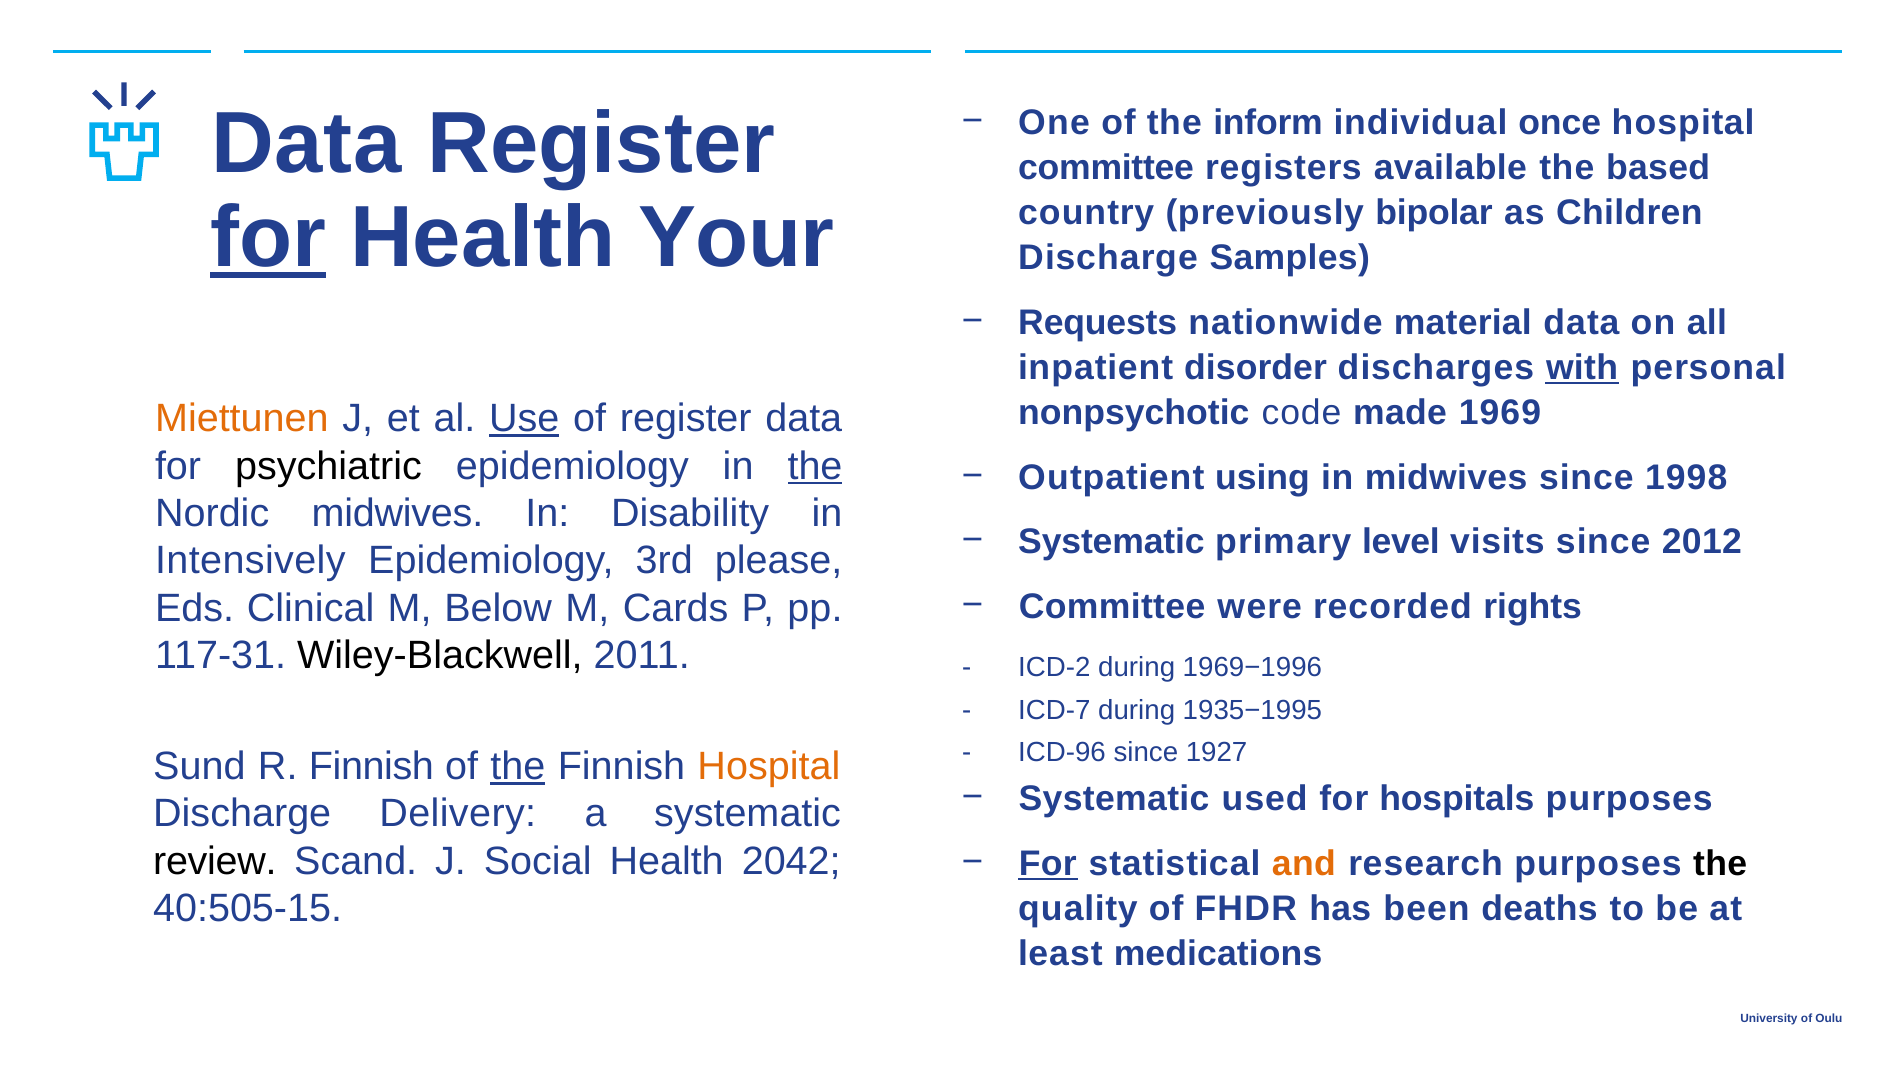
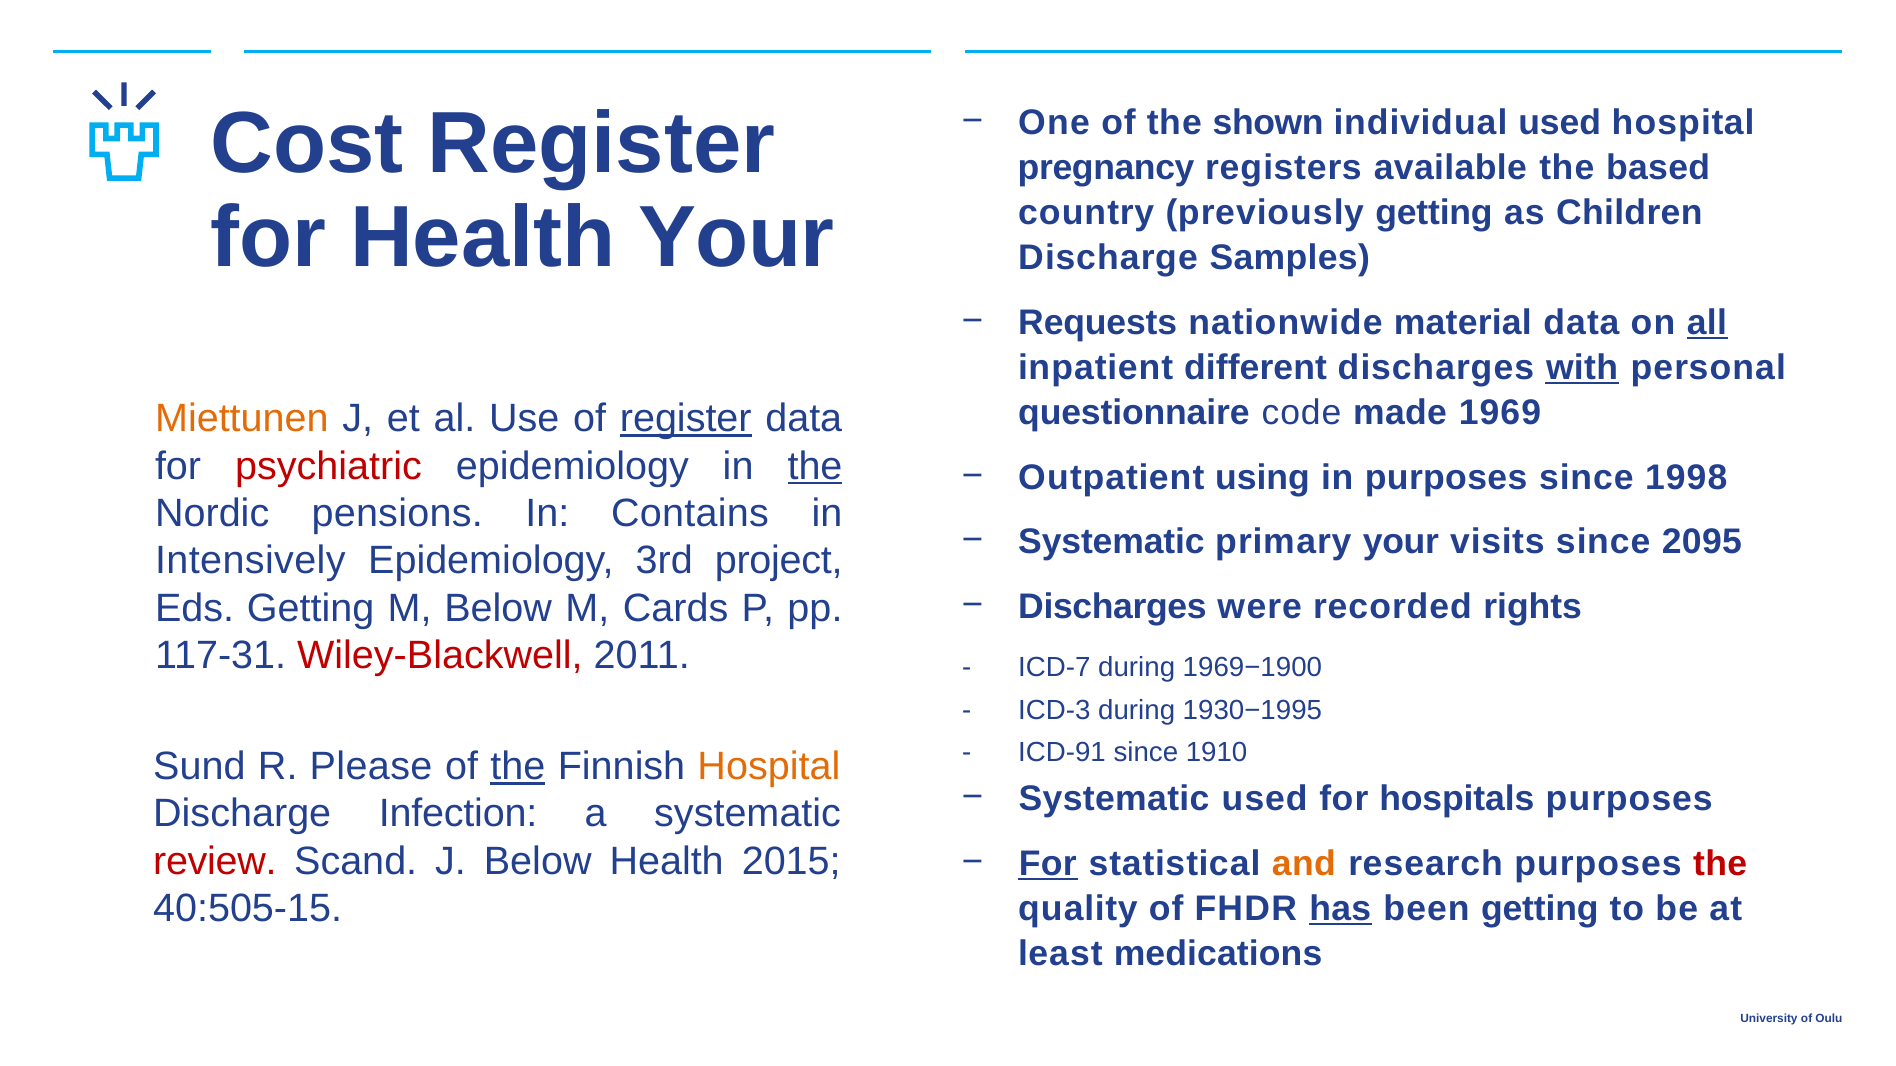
Data at (306, 144): Data -> Cost
inform: inform -> shown
individual once: once -> used
committee at (1106, 168): committee -> pregnancy
previously bipolar: bipolar -> getting
for at (268, 238) underline: present -> none
all underline: none -> present
disorder: disorder -> different
nonpsychotic: nonpsychotic -> questionnaire
Use underline: present -> none
register at (686, 419) underline: none -> present
psychiatric colour: black -> red
in midwives: midwives -> purposes
Nordic midwives: midwives -> pensions
Disability: Disability -> Contains
primary level: level -> your
2012: 2012 -> 2095
please: please -> project
Eds Clinical: Clinical -> Getting
Committee at (1112, 607): Committee -> Discharges
Wiley-Blackwell colour: black -> red
ICD-2: ICD-2 -> ICD-7
1969−1996: 1969−1996 -> 1969−1900
ICD-7: ICD-7 -> ICD-3
1935−1995: 1935−1995 -> 1930−1995
ICD-96: ICD-96 -> ICD-91
1927: 1927 -> 1910
R Finnish: Finnish -> Please
Delivery: Delivery -> Infection
review colour: black -> red
J Social: Social -> Below
2042: 2042 -> 2015
the at (1720, 864) colour: black -> red
has underline: none -> present
been deaths: deaths -> getting
